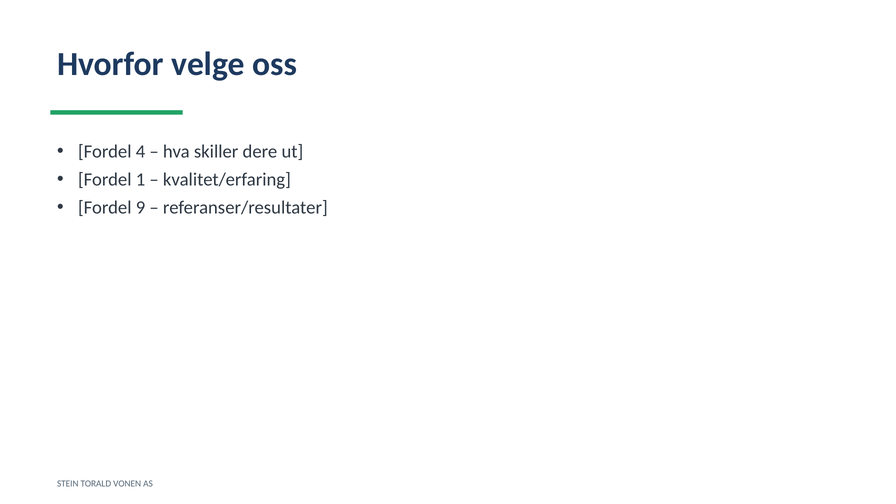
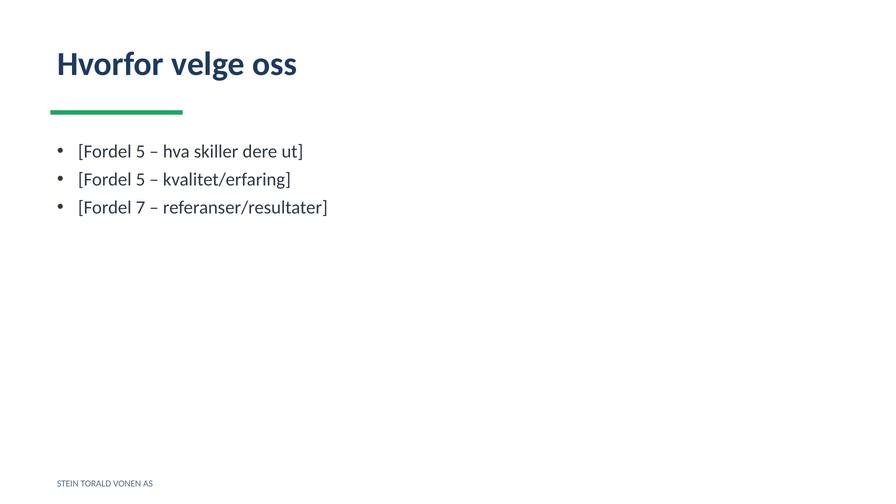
4 at (141, 152): 4 -> 5
1 at (141, 180): 1 -> 5
9: 9 -> 7
